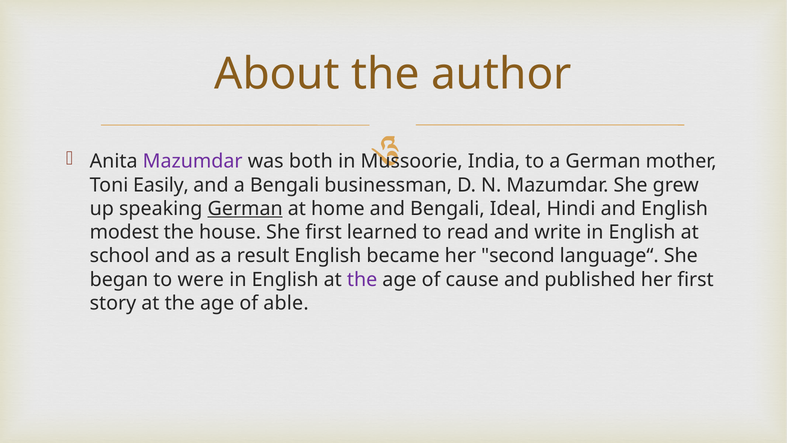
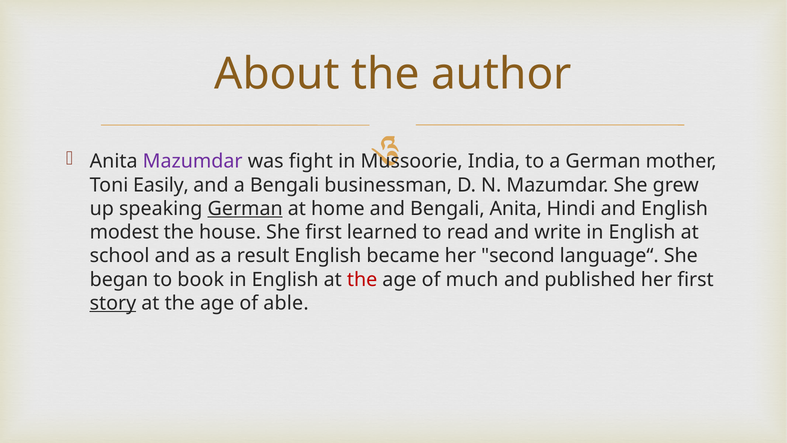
both: both -> fight
Bengali Ideal: Ideal -> Anita
were: were -> book
the at (362, 279) colour: purple -> red
cause: cause -> much
story underline: none -> present
